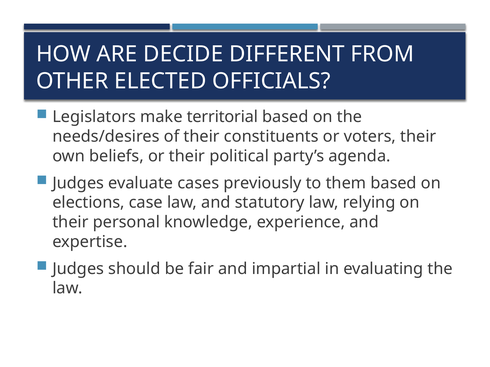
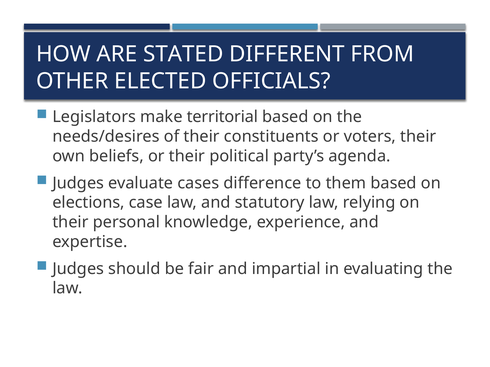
DECIDE: DECIDE -> STATED
previously: previously -> difference
